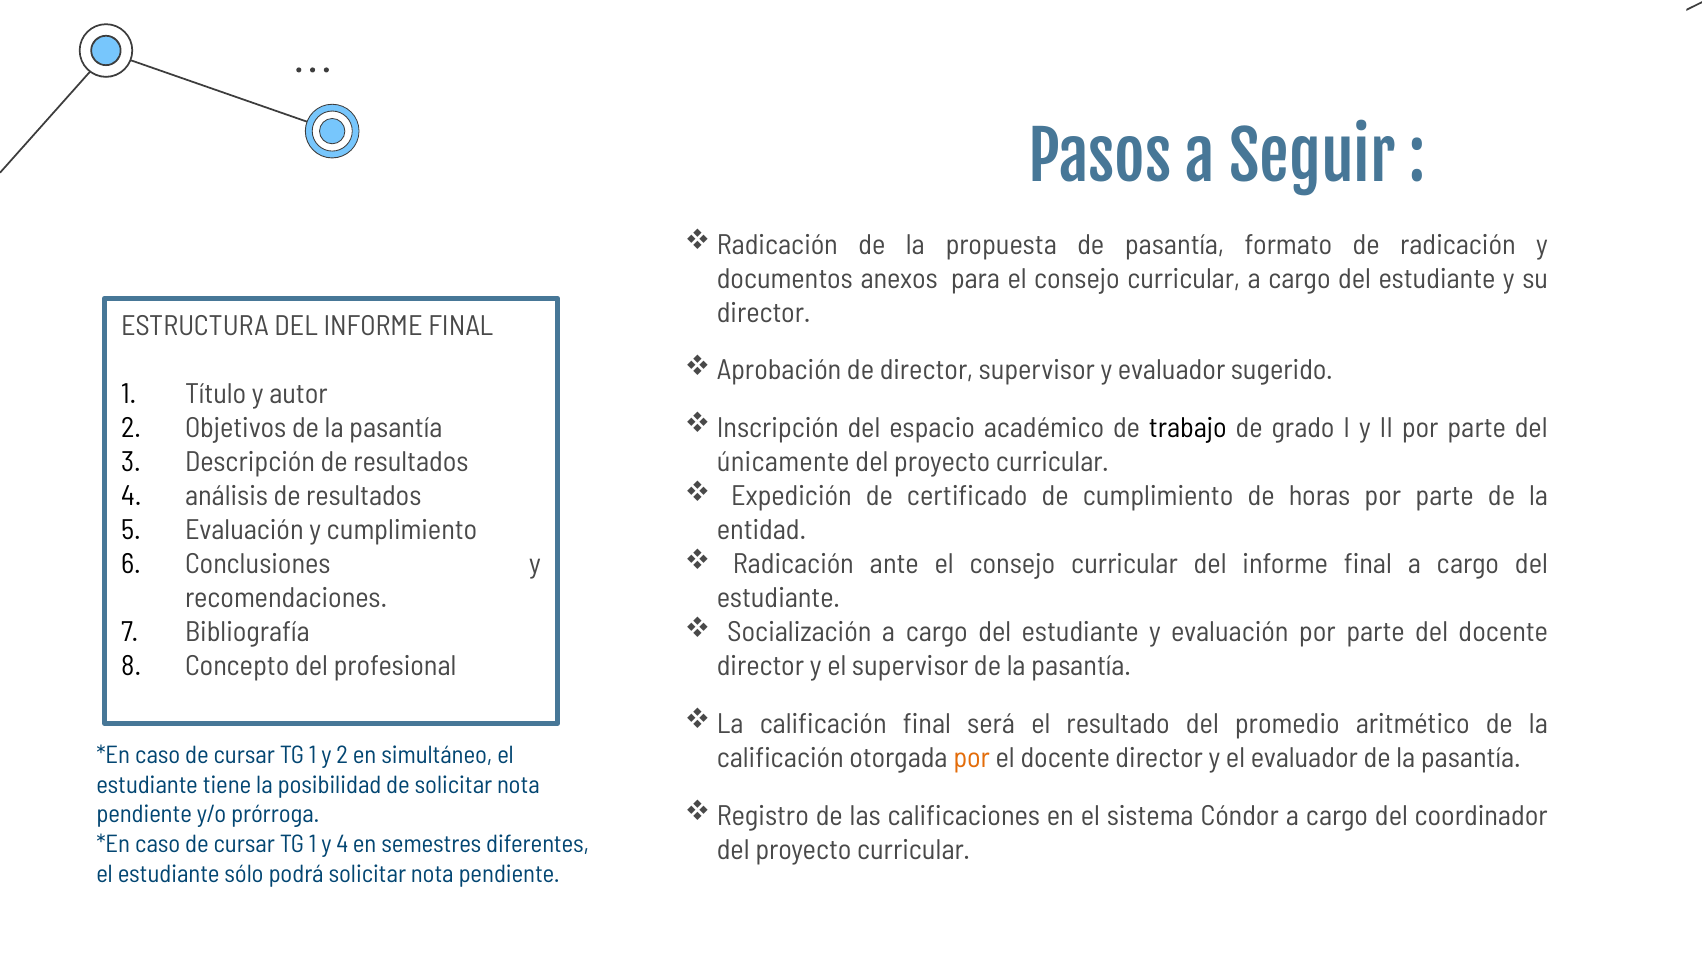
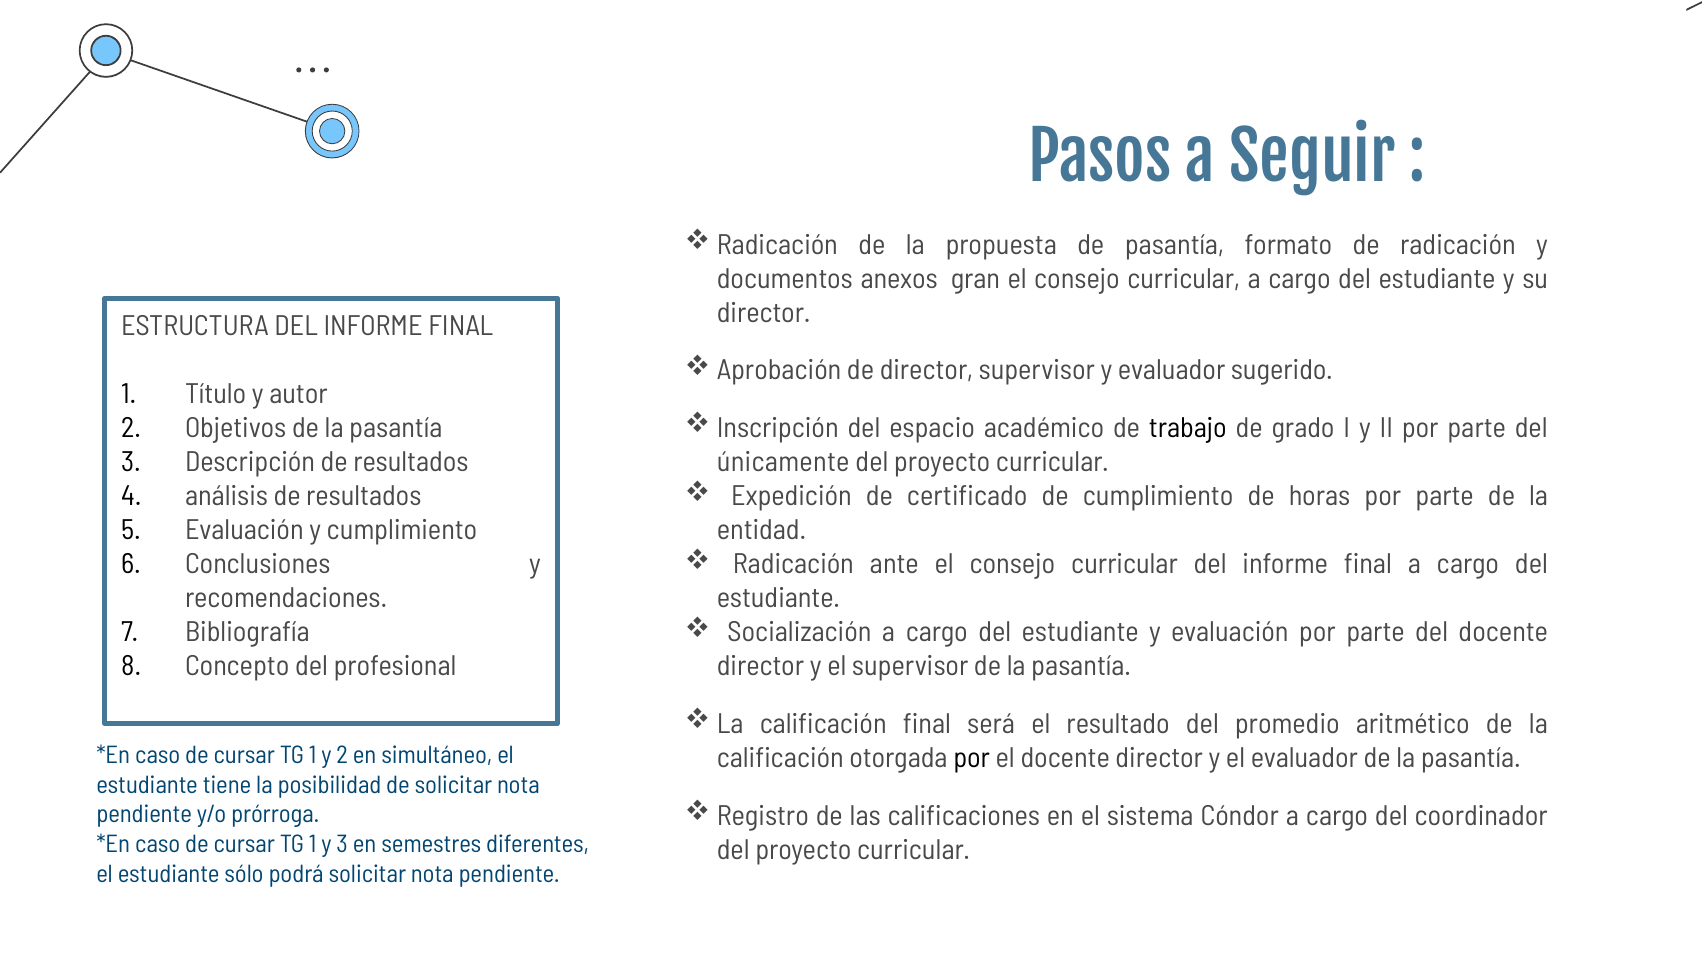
para: para -> gran
por at (972, 758) colour: orange -> black
y 4: 4 -> 3
